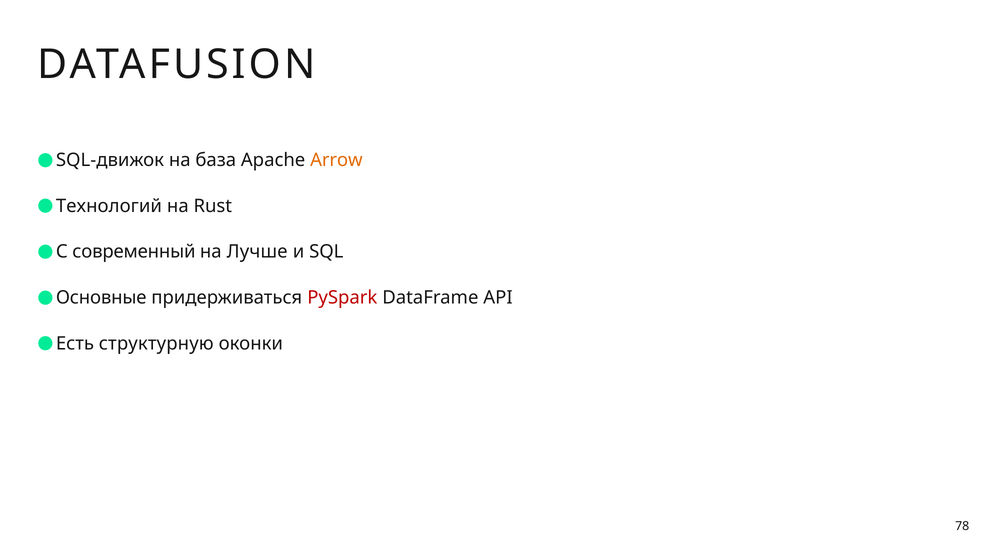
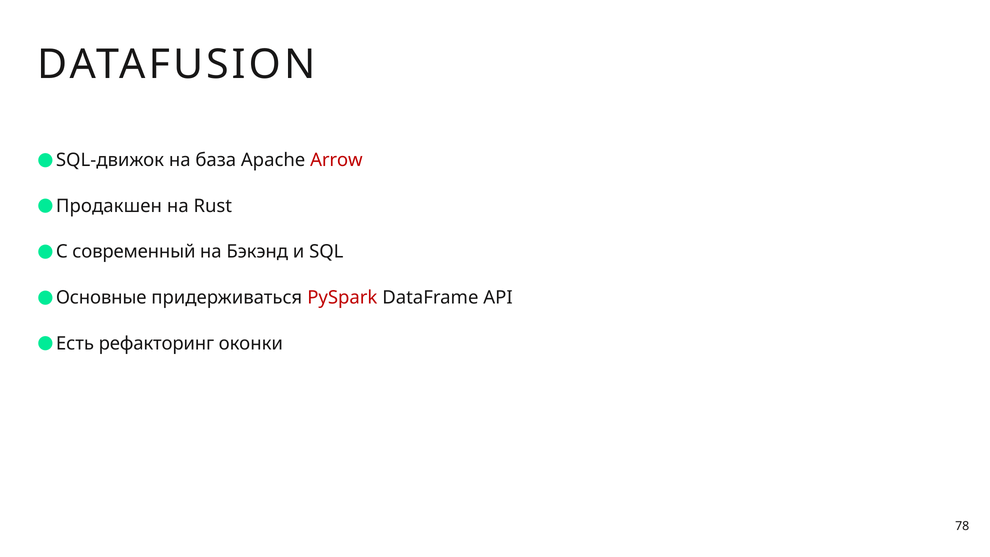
Arrow colour: orange -> red
Технологий: Технологий -> Продакшен
Лучше: Лучше -> Бэкэнд
структурную: структурную -> рефакторинг
